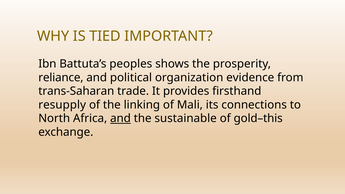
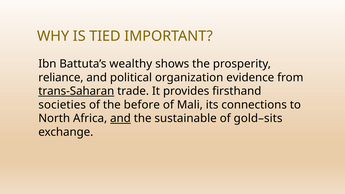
peoples: peoples -> wealthy
trans-Saharan underline: none -> present
resupply: resupply -> societies
linking: linking -> before
gold–this: gold–this -> gold–sits
